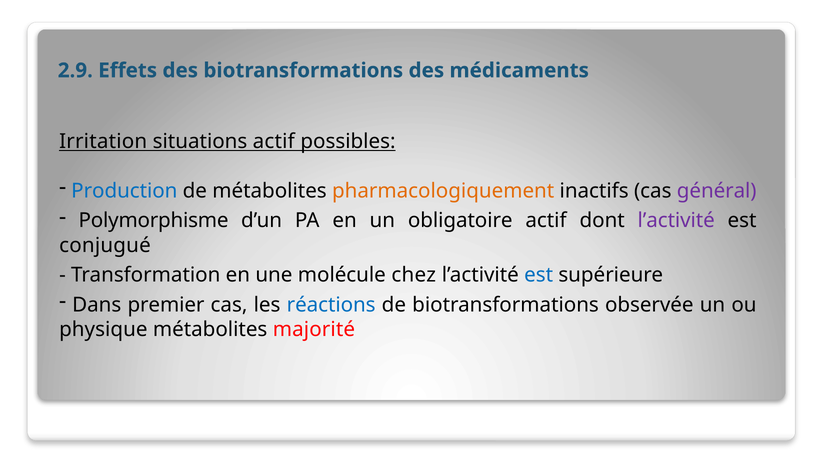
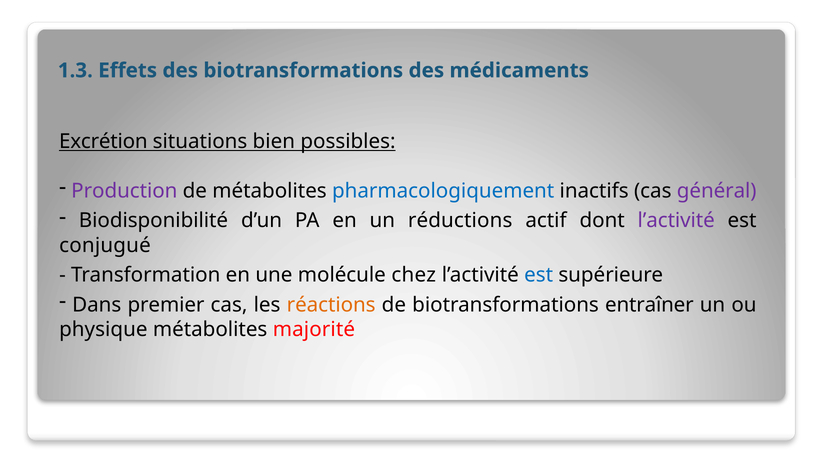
2.9: 2.9 -> 1.3
Irritation: Irritation -> Excrétion
situations actif: actif -> bien
Production colour: blue -> purple
pharmacologiquement colour: orange -> blue
Polymorphisme: Polymorphisme -> Biodisponibilité
obligatoire: obligatoire -> réductions
réactions colour: blue -> orange
observée: observée -> entraîner
